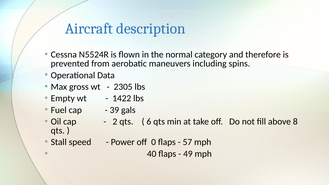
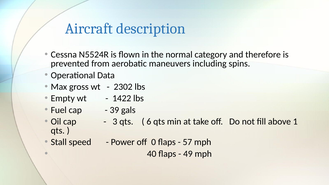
2305: 2305 -> 2302
2: 2 -> 3
8: 8 -> 1
